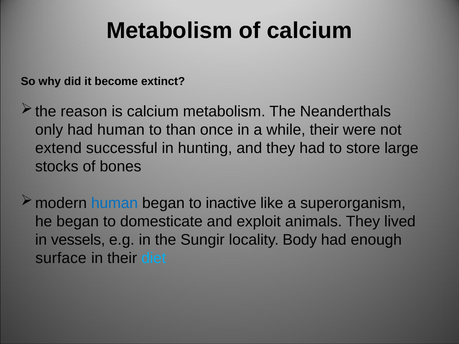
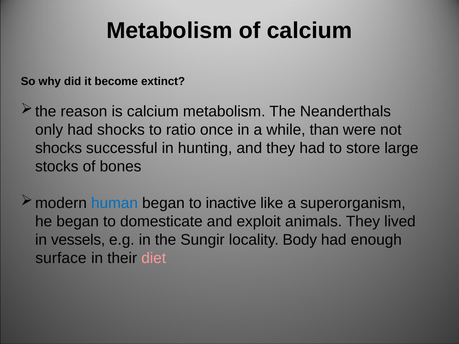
had human: human -> shocks
than: than -> ratio
while their: their -> than
extend at (58, 148): extend -> shocks
diet colour: light blue -> pink
